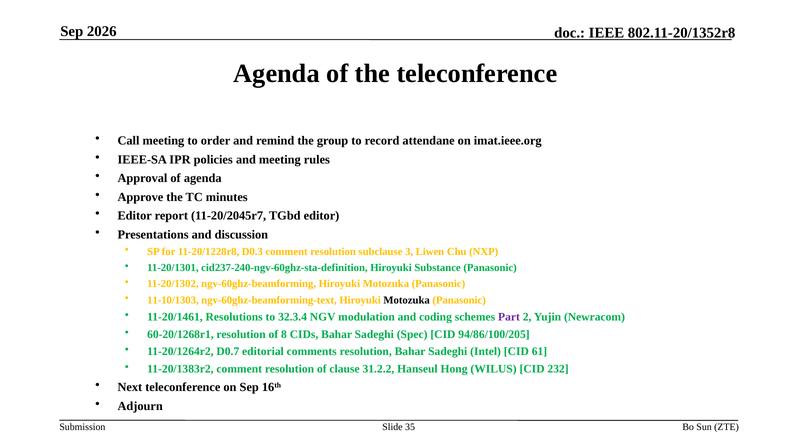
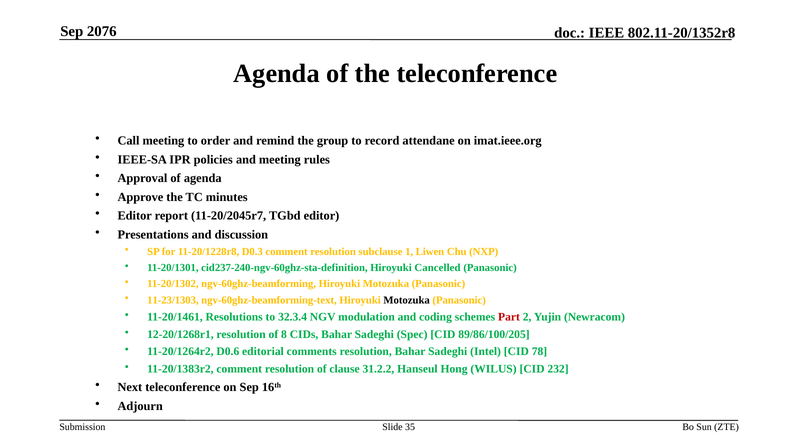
2026: 2026 -> 2076
3: 3 -> 1
Substance: Substance -> Cancelled
11-10/1303: 11-10/1303 -> 11-23/1303
Part colour: purple -> red
60-20/1268r1: 60-20/1268r1 -> 12-20/1268r1
94/86/100/205: 94/86/100/205 -> 89/86/100/205
D0.7: D0.7 -> D0.6
61: 61 -> 78
